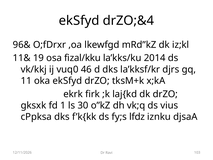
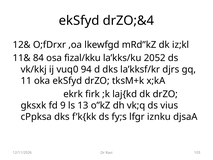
96&: 96& -> 12&
19: 19 -> 84
2014: 2014 -> 2052
46: 46 -> 94
1: 1 -> 9
30: 30 -> 13
lfdz: lfdz -> lfgr
